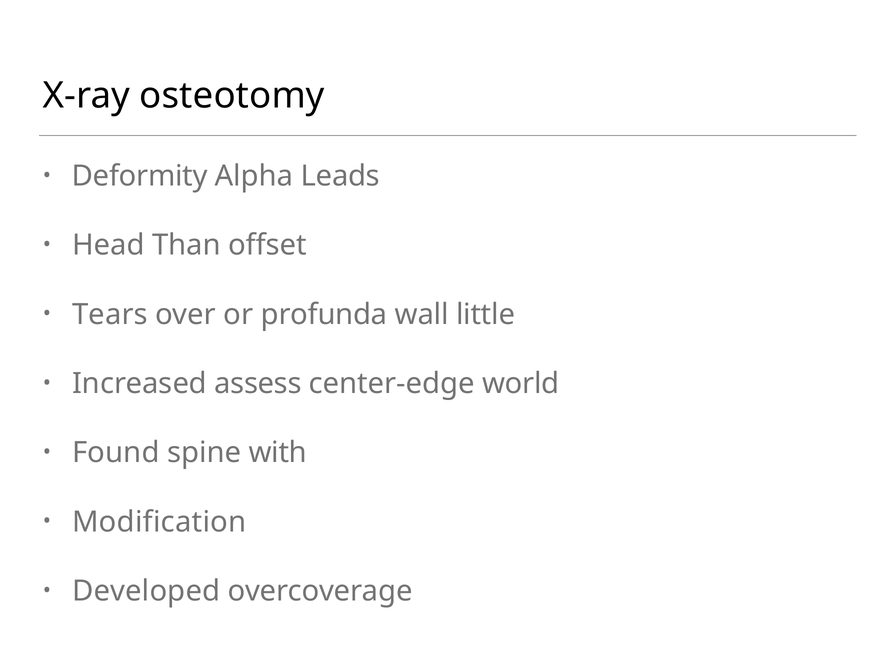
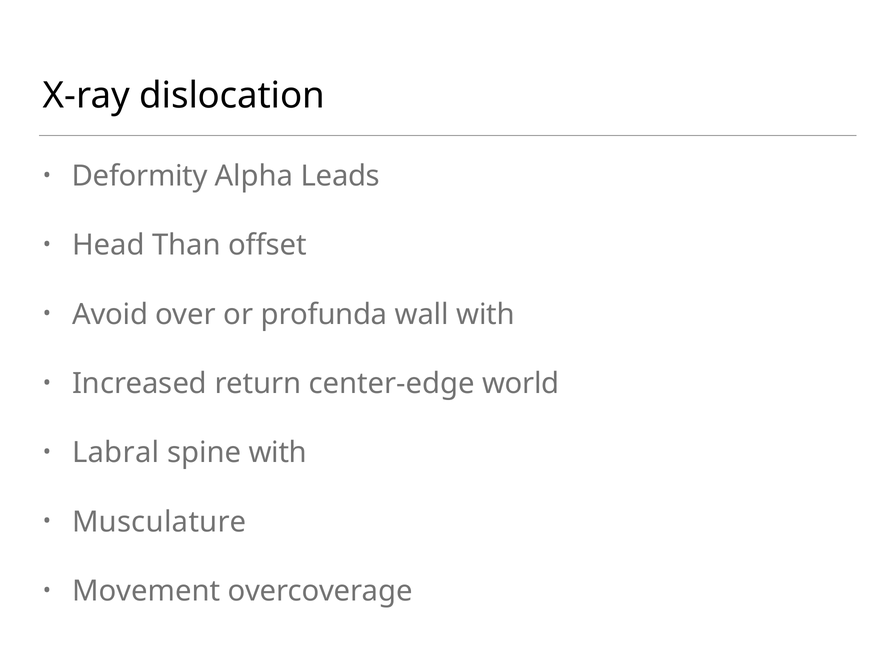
osteotomy: osteotomy -> dislocation
Tears: Tears -> Avoid
wall little: little -> with
assess: assess -> return
Found: Found -> Labral
Modification: Modification -> Musculature
Developed: Developed -> Movement
